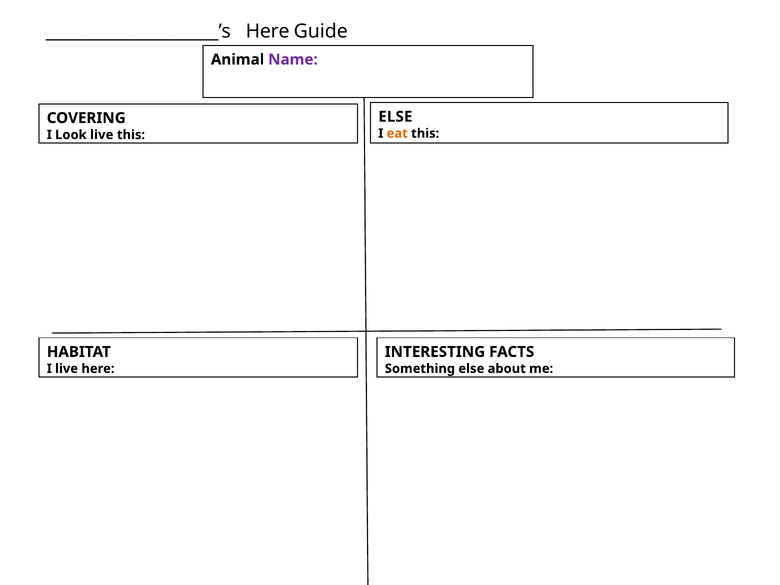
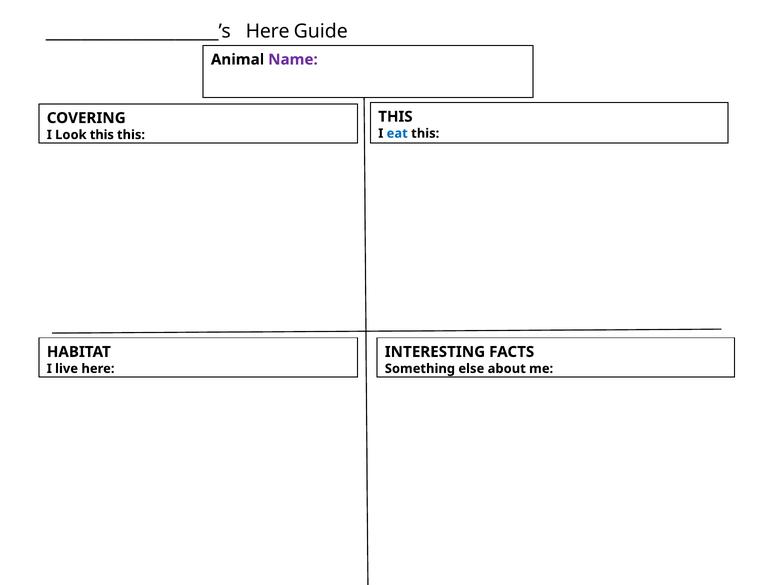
ELSE at (395, 117): ELSE -> THIS
eat colour: orange -> blue
Look live: live -> this
